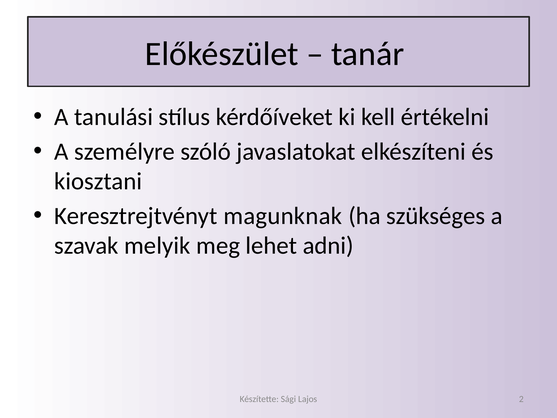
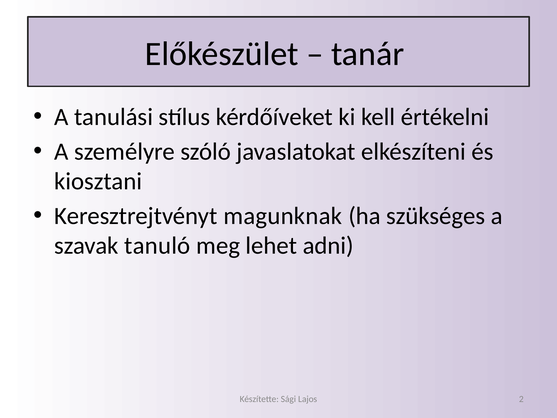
melyik: melyik -> tanuló
